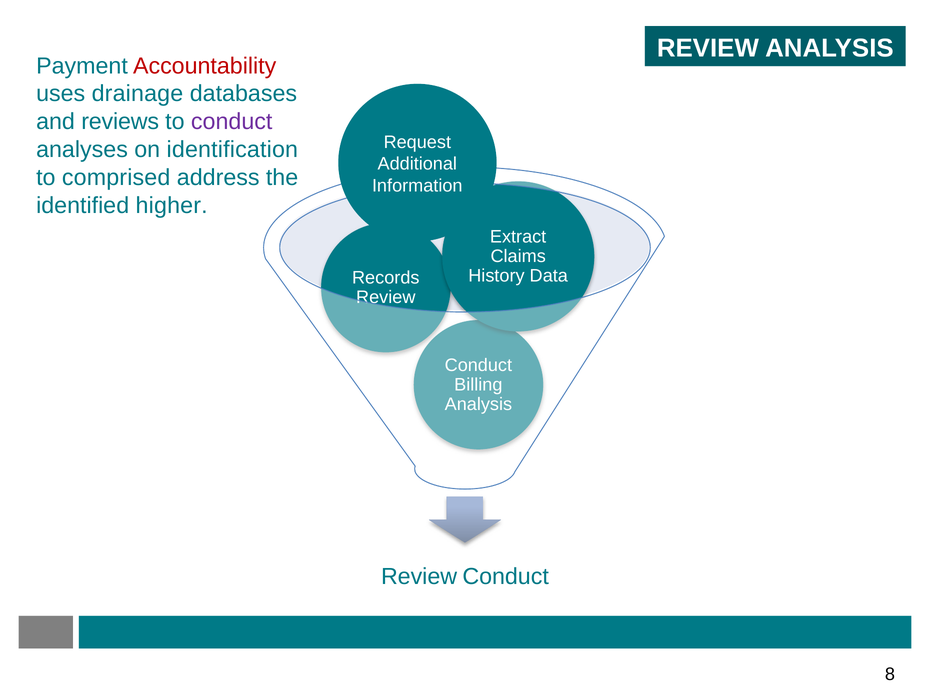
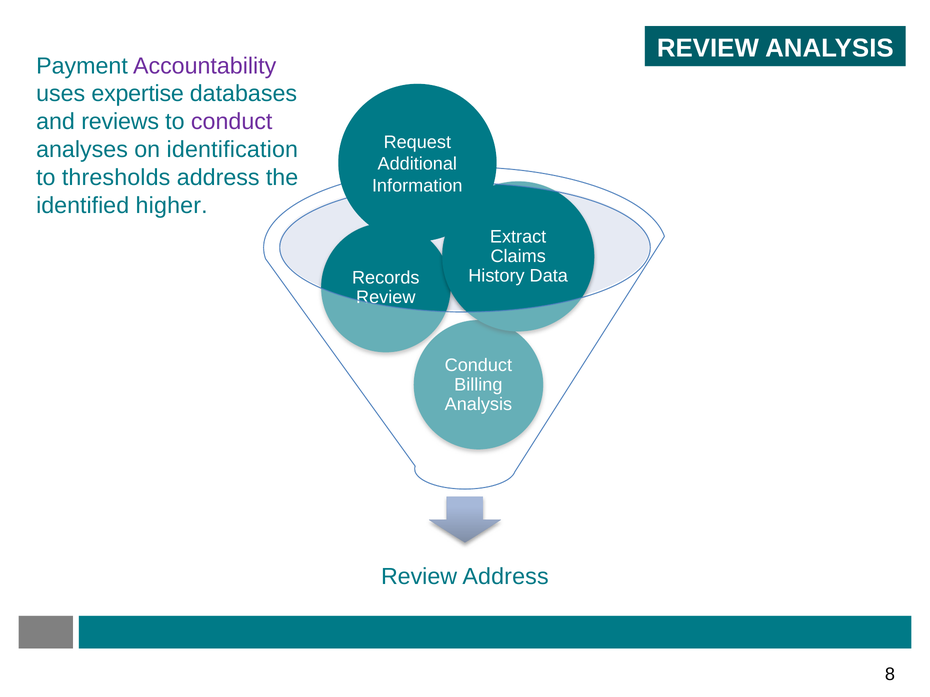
Accountability colour: red -> purple
drainage: drainage -> expertise
comprised: comprised -> thresholds
Review Conduct: Conduct -> Address
